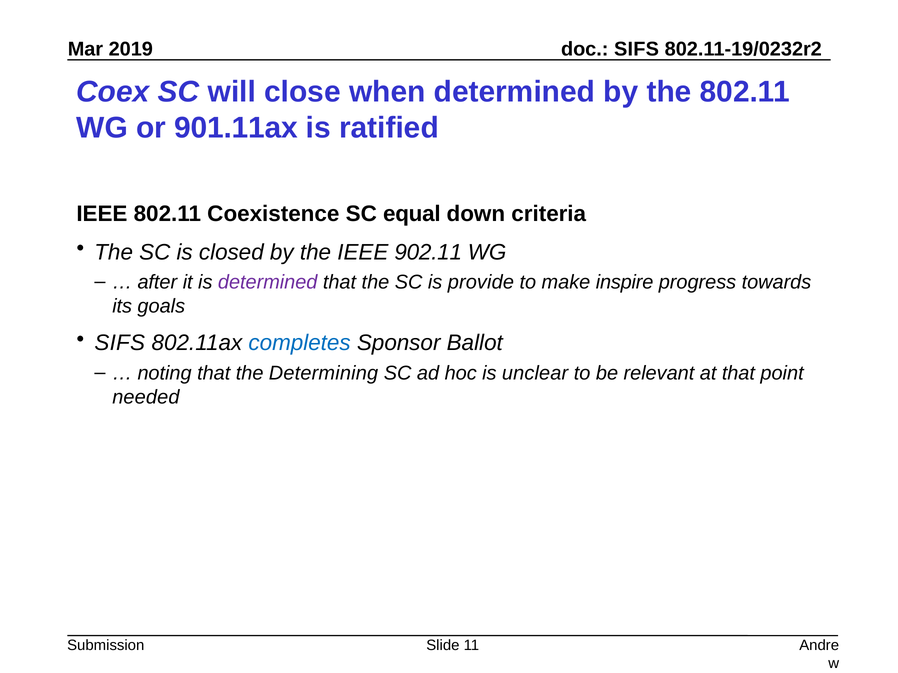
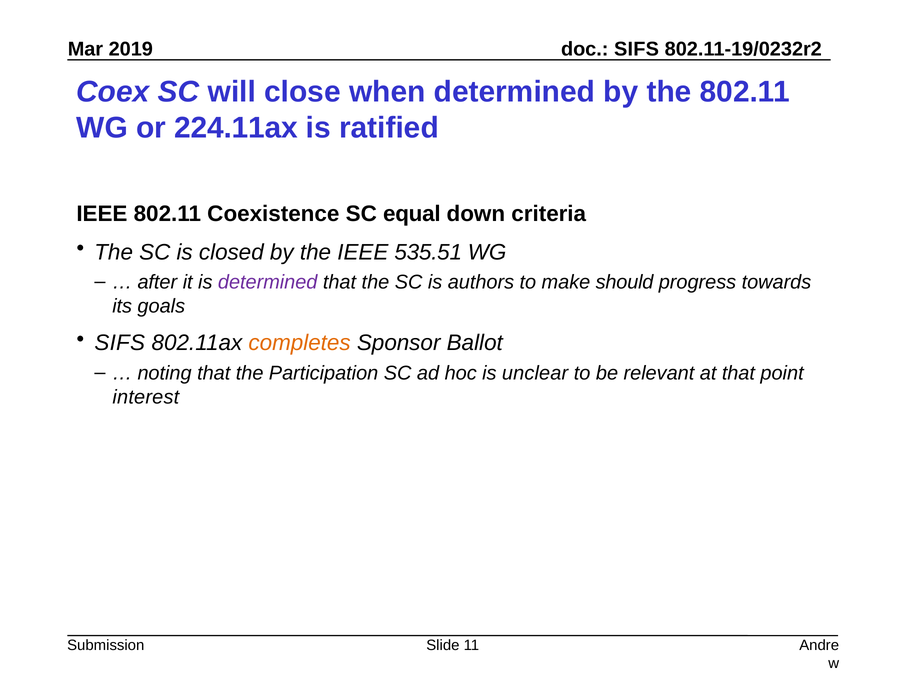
901.11ax: 901.11ax -> 224.11ax
902.11: 902.11 -> 535.51
provide: provide -> authors
inspire: inspire -> should
completes colour: blue -> orange
Determining: Determining -> Participation
needed: needed -> interest
